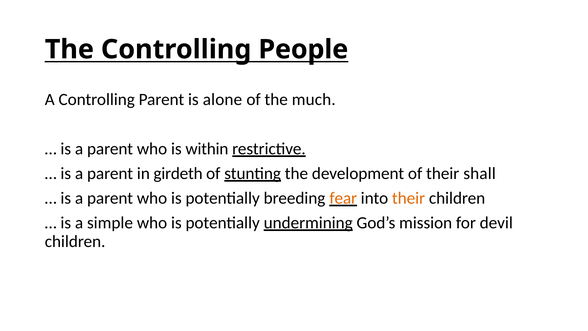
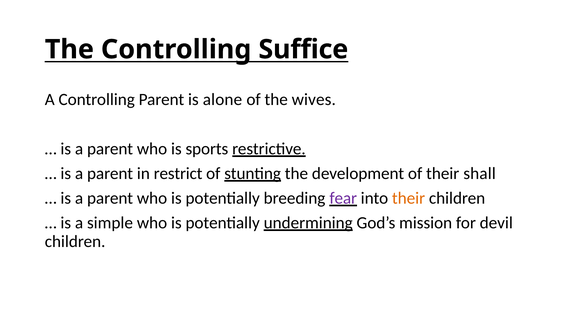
People: People -> Suffice
much: much -> wives
within: within -> sports
girdeth: girdeth -> restrict
fear colour: orange -> purple
